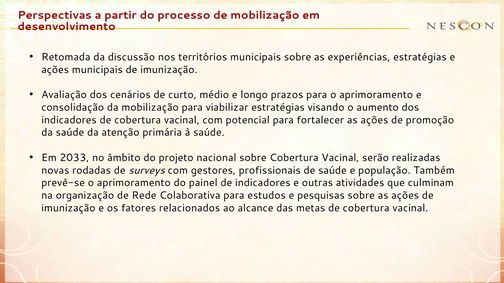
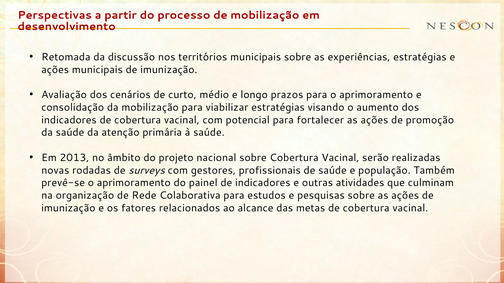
2033: 2033 -> 2013
